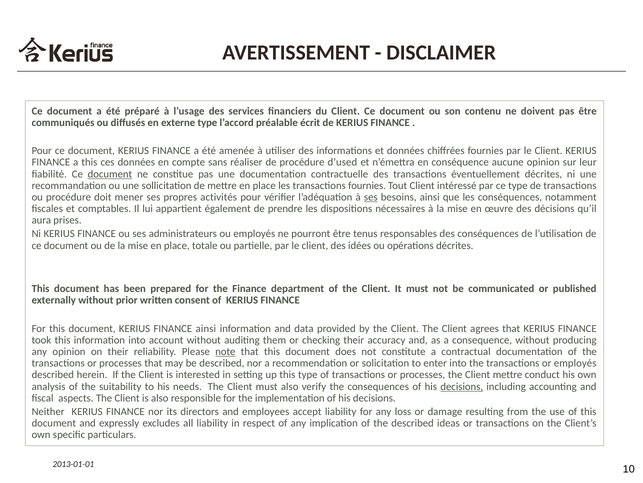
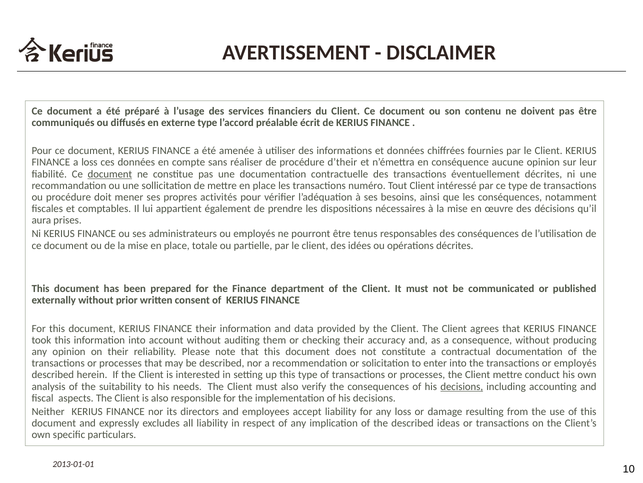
a this: this -> loss
d’used: d’used -> d’their
transactions fournies: fournies -> numéro
ses at (371, 197) underline: present -> none
FINANCE ainsi: ainsi -> their
note underline: present -> none
